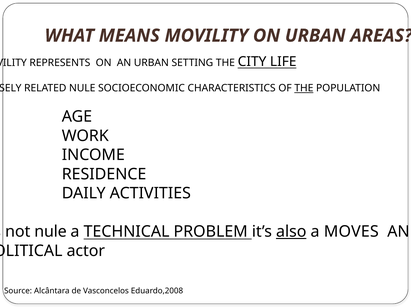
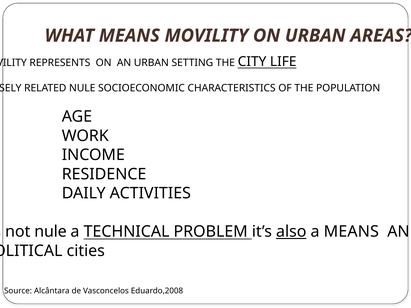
THE at (304, 88) underline: present -> none
a MOVES: MOVES -> MEANS
actor: actor -> cities
